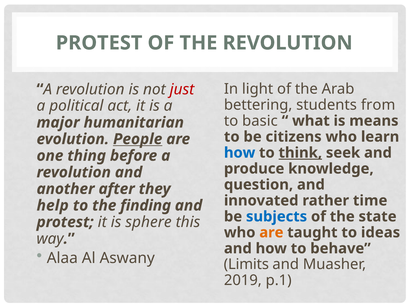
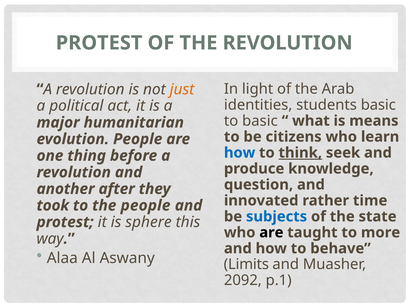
just colour: red -> orange
bettering: bettering -> identities
students from: from -> basic
People at (138, 139) underline: present -> none
help: help -> took
the finding: finding -> people
are at (271, 233) colour: orange -> black
ideas: ideas -> more
2019: 2019 -> 2092
